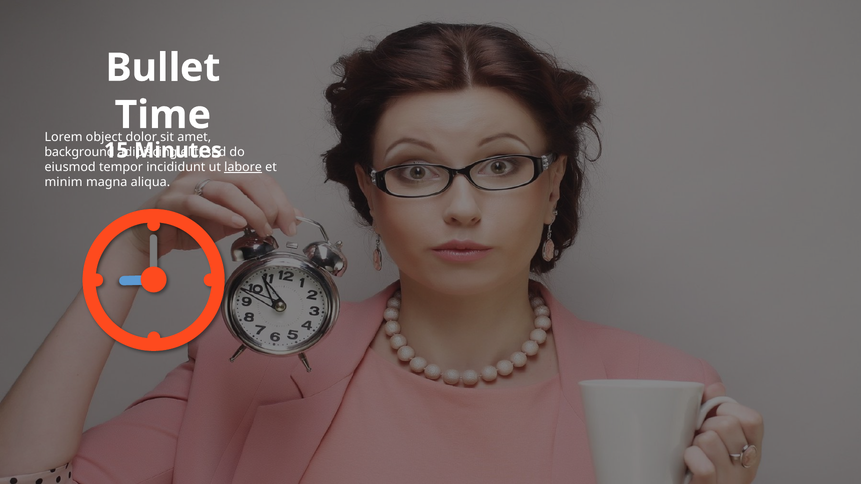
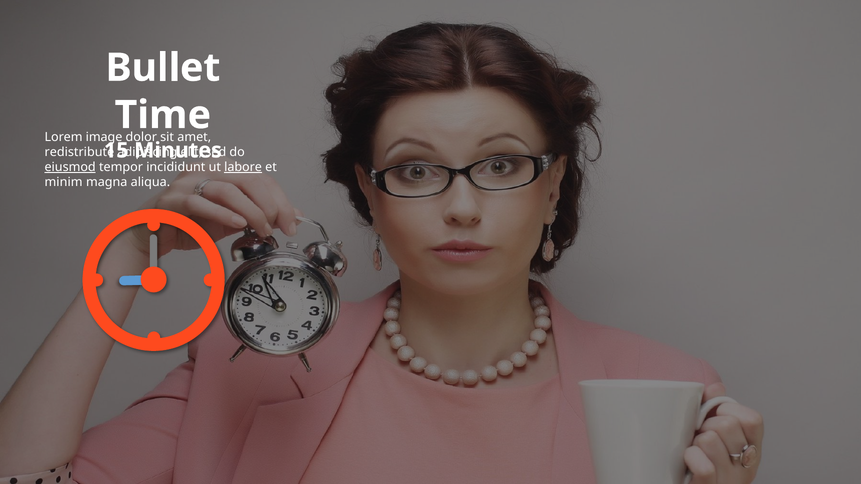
object: object -> image
background: background -> redistribute
eiusmod underline: none -> present
